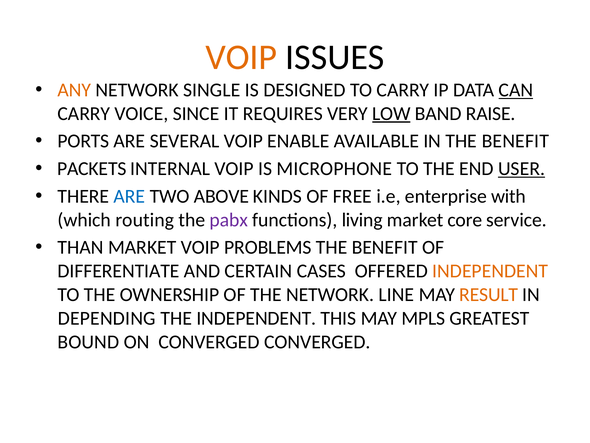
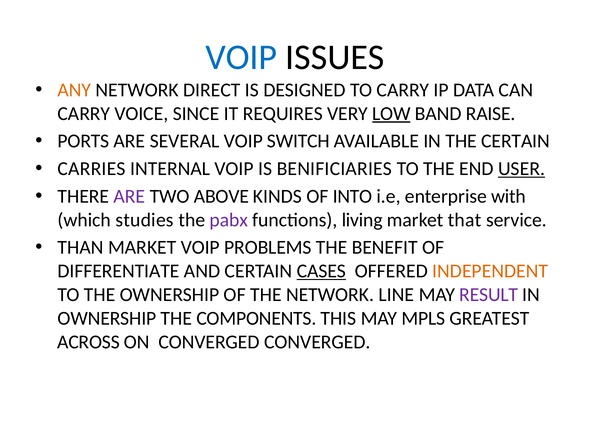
VOIP at (241, 57) colour: orange -> blue
SINGLE: SINGLE -> DIRECT
CAN underline: present -> none
ENABLE: ENABLE -> SWITCH
IN THE BENEFIT: BENEFIT -> CERTAIN
PACKETS: PACKETS -> CARRIES
MICROPHONE: MICROPHONE -> BENIFICIARIES
ARE at (129, 196) colour: blue -> purple
FREE: FREE -> INTO
routing: routing -> studies
core: core -> that
CASES underline: none -> present
RESULT colour: orange -> purple
DEPENDING at (107, 318): DEPENDING -> OWNERSHIP
THE INDEPENDENT: INDEPENDENT -> COMPONENTS
BOUND: BOUND -> ACROSS
